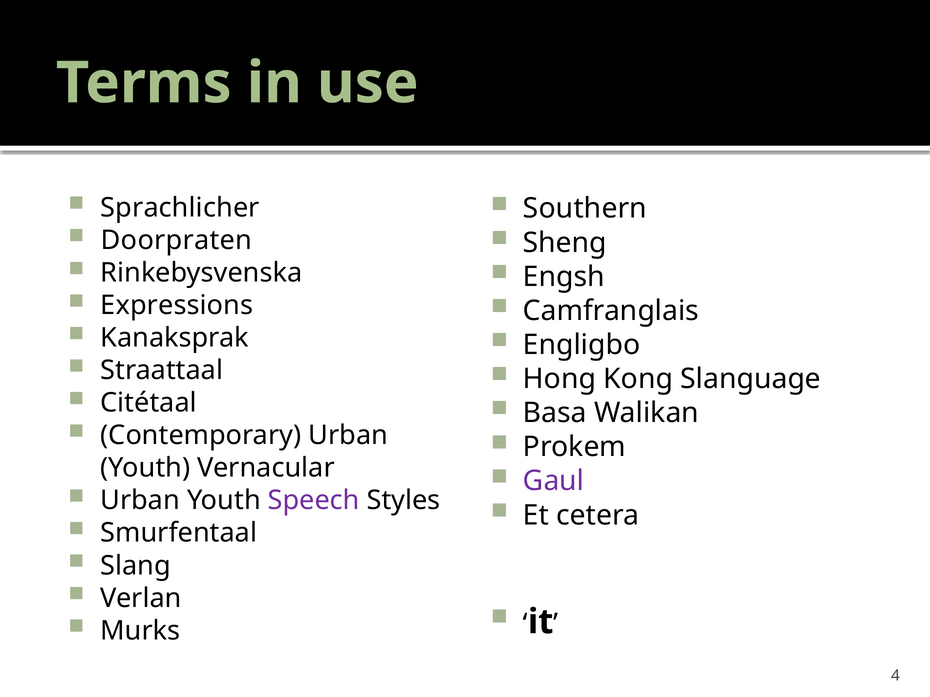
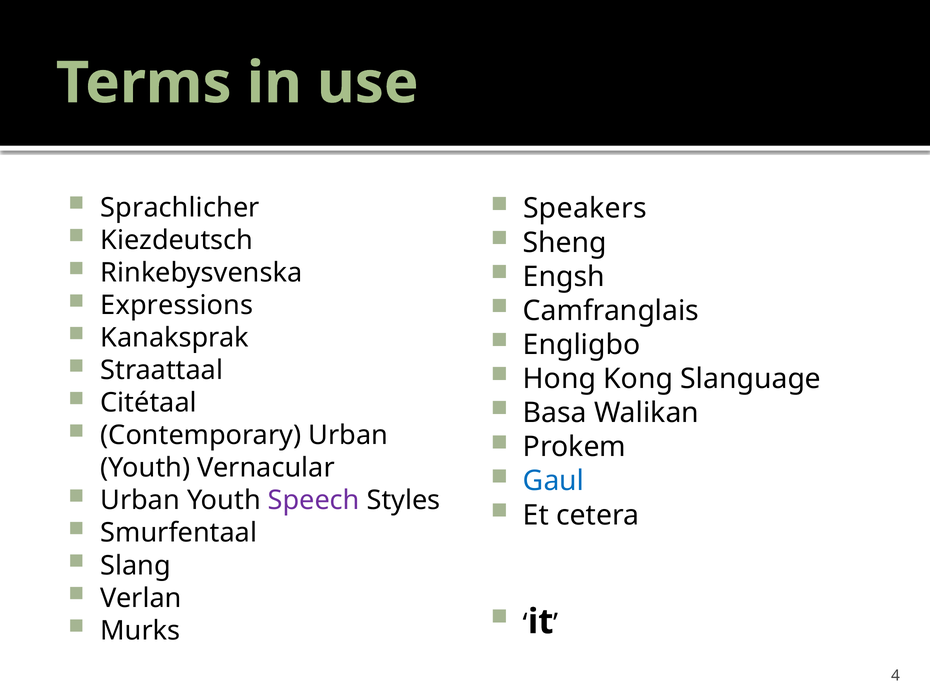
Southern: Southern -> Speakers
Doorpraten: Doorpraten -> Kiezdeutsch
Gaul colour: purple -> blue
